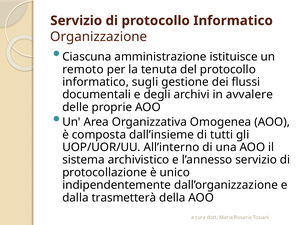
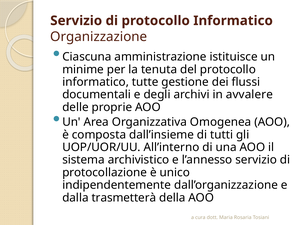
remoto: remoto -> minime
sugli: sugli -> tutte
